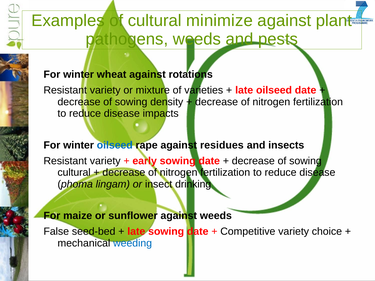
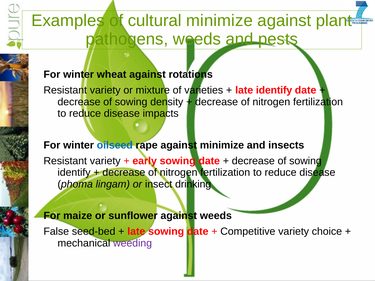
late oilseed: oilseed -> identify
against residues: residues -> minimize
cultural at (74, 173): cultural -> identify
weeding colour: blue -> purple
